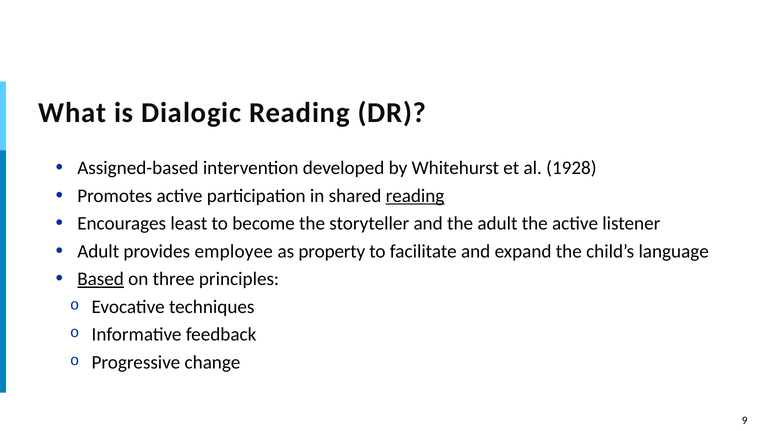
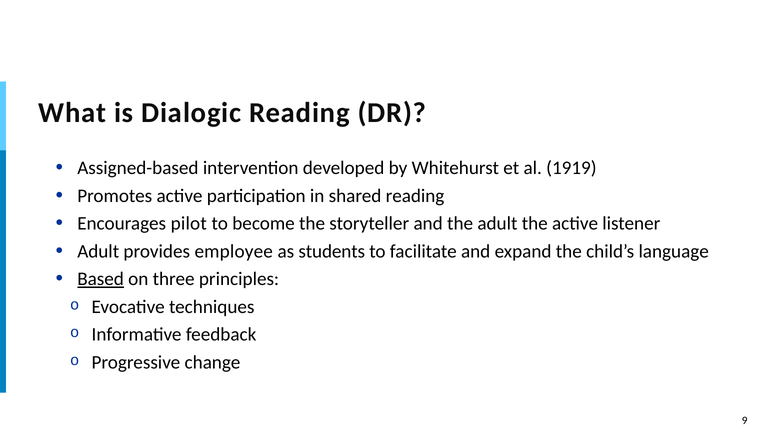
1928: 1928 -> 1919
reading at (415, 196) underline: present -> none
least: least -> pilot
property: property -> students
